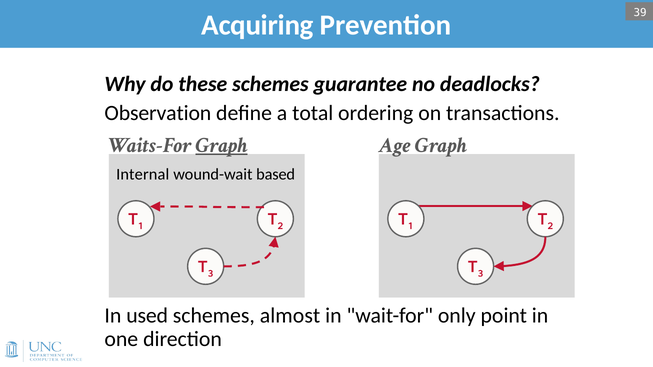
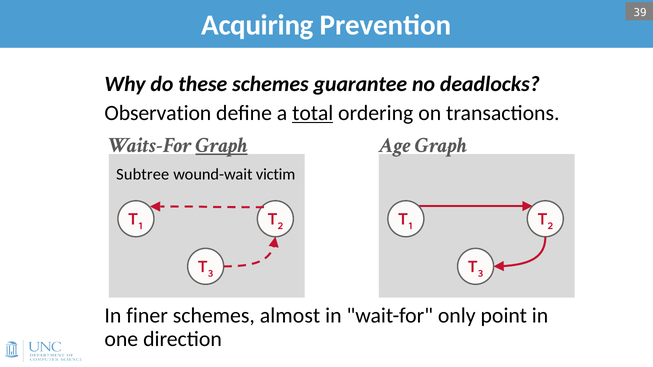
total underline: none -> present
Internal: Internal -> Subtree
based: based -> victim
used: used -> finer
